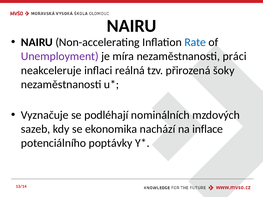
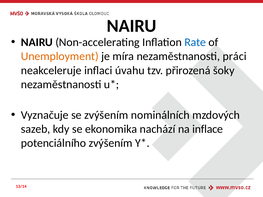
Unemployment colour: purple -> orange
reálná: reálná -> úvahu
se podléhají: podléhají -> zvýšením
potenciálního poptávky: poptávky -> zvýšením
